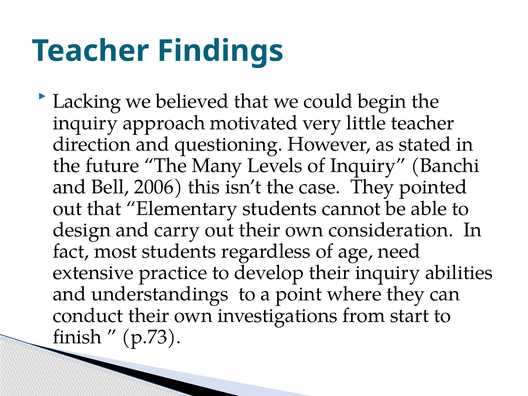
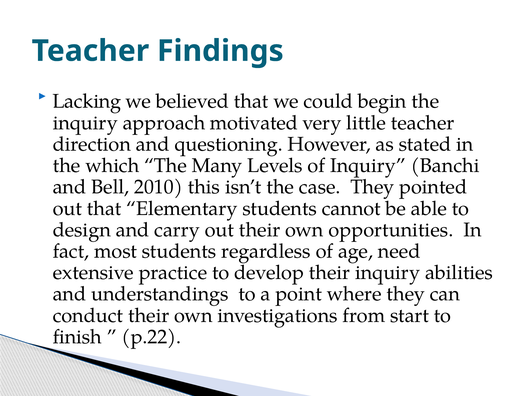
future: future -> which
2006: 2006 -> 2010
consideration: consideration -> opportunities
p.73: p.73 -> p.22
